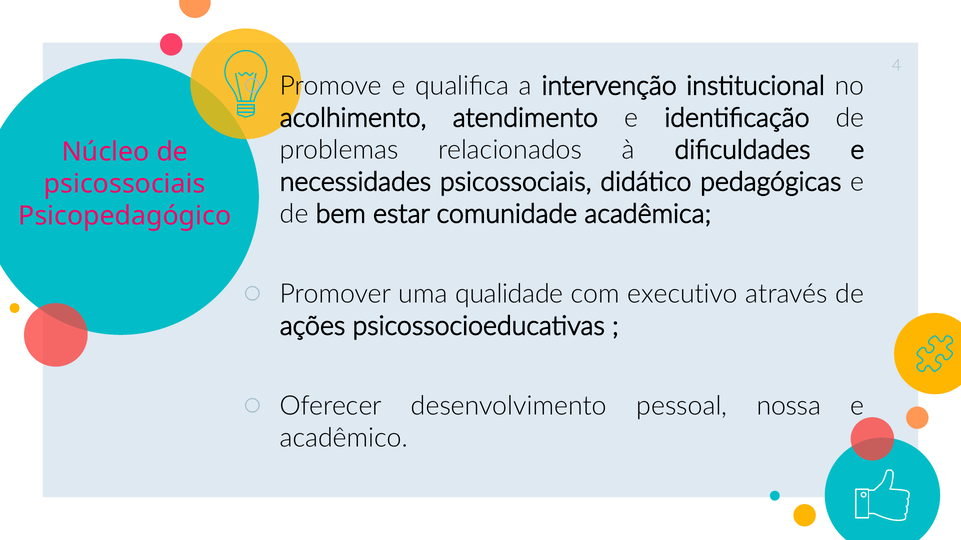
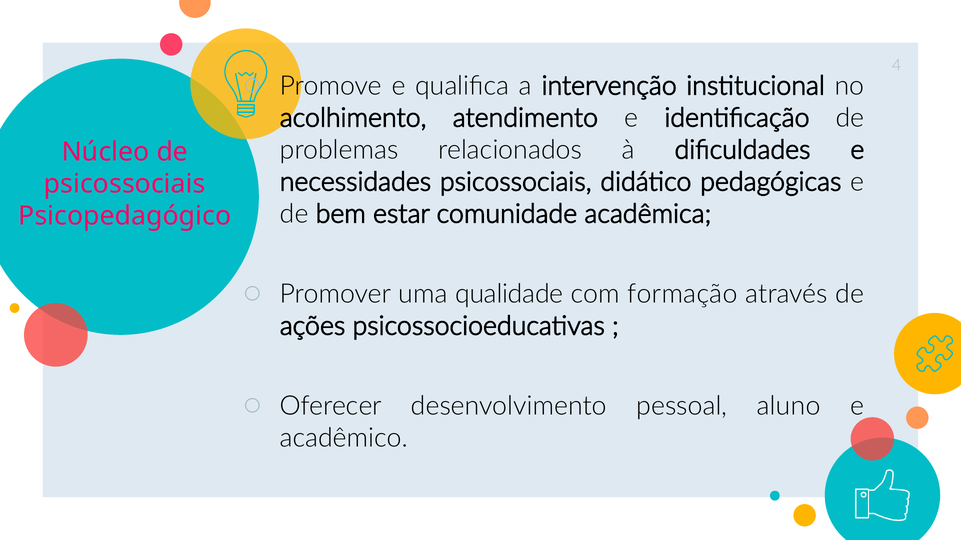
executivo: executivo -> formação
nossa: nossa -> aluno
